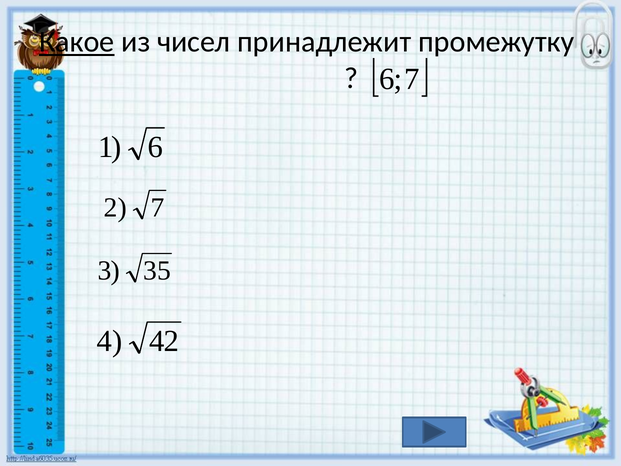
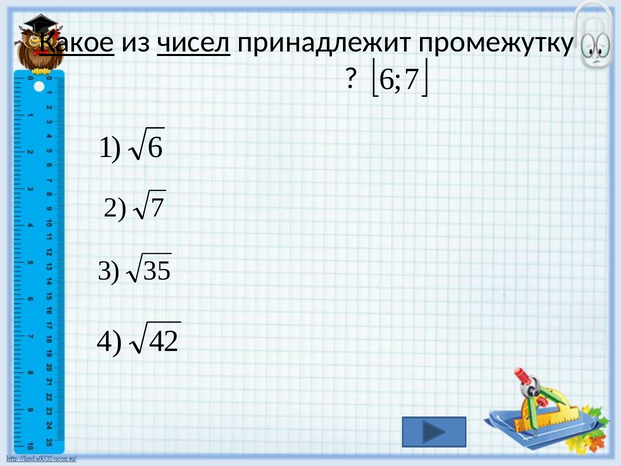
чисел underline: none -> present
